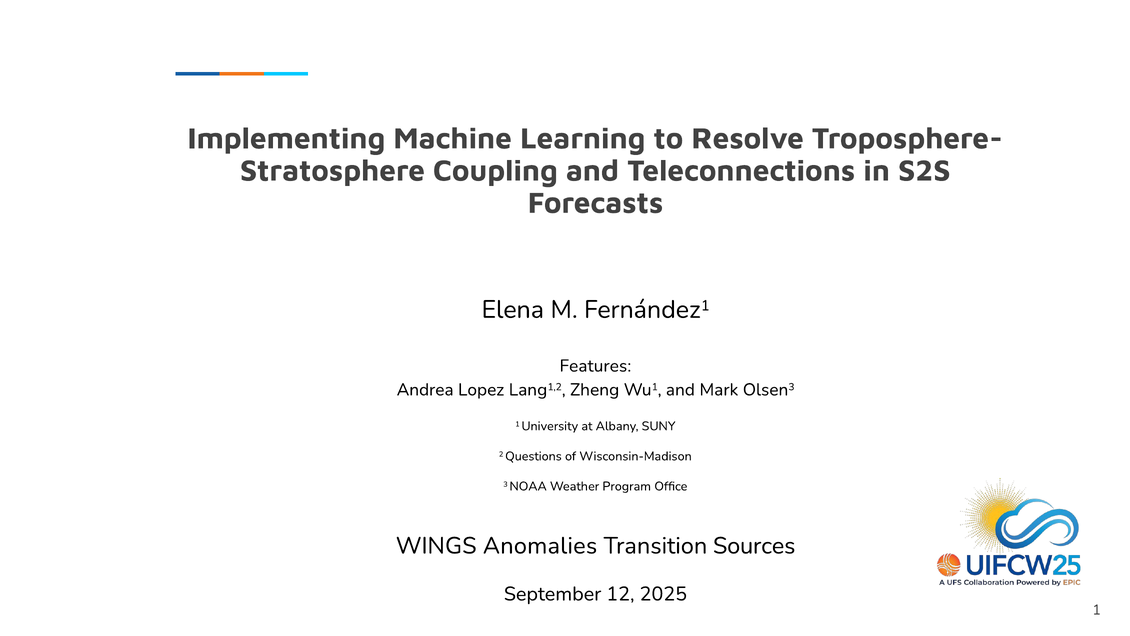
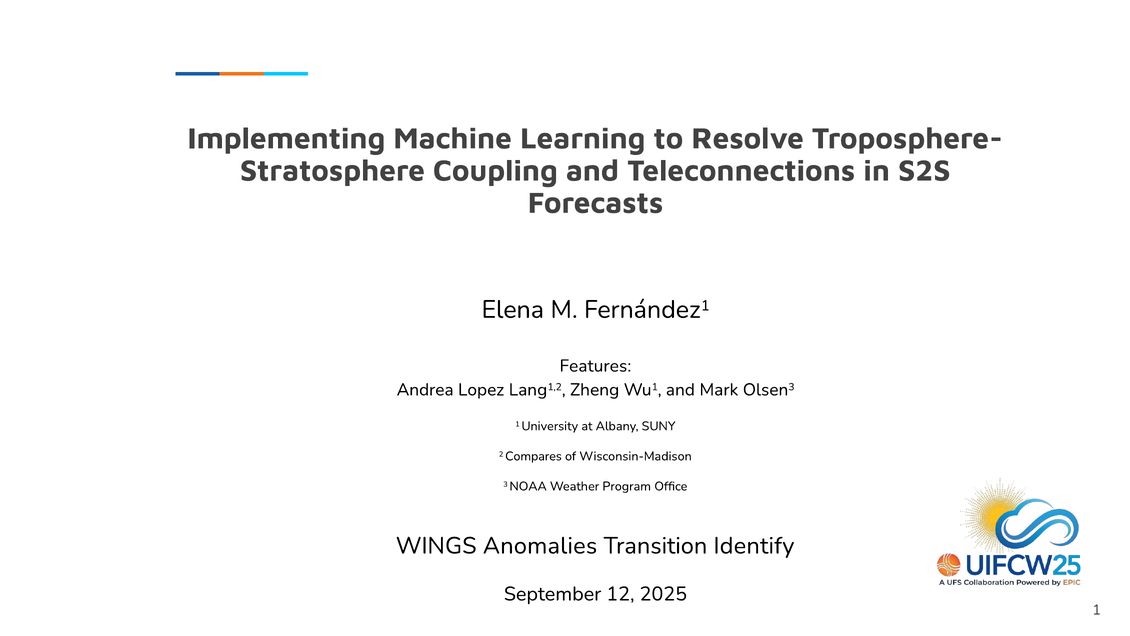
Questions: Questions -> Compares
Sources: Sources -> Identify
